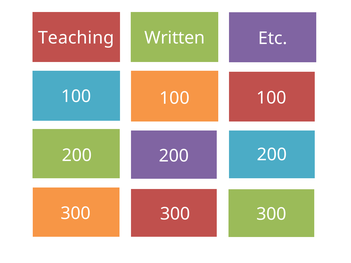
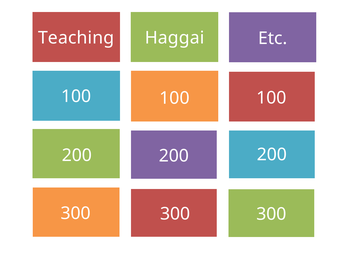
Written: Written -> Haggai
